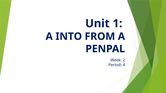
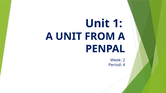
A INTO: INTO -> UNIT
